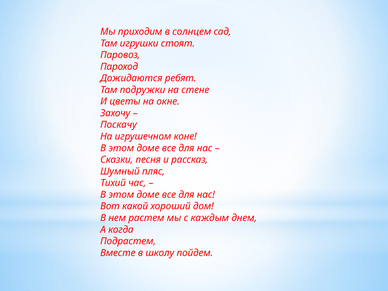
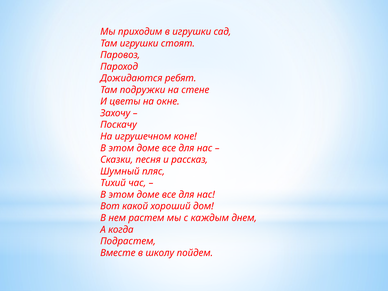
в солнцем: солнцем -> игрушки
